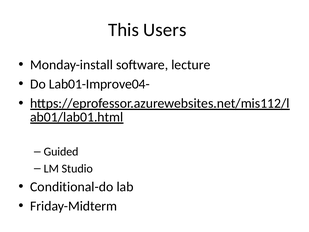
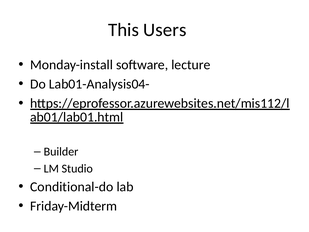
Lab01-Improve04-: Lab01-Improve04- -> Lab01-Analysis04-
Guided: Guided -> Builder
